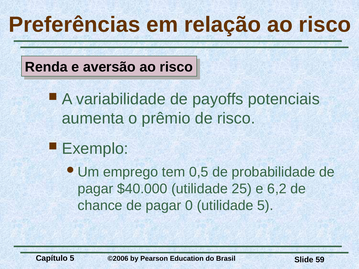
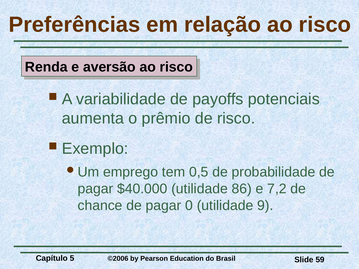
25: 25 -> 86
6,2: 6,2 -> 7,2
utilidade 5: 5 -> 9
